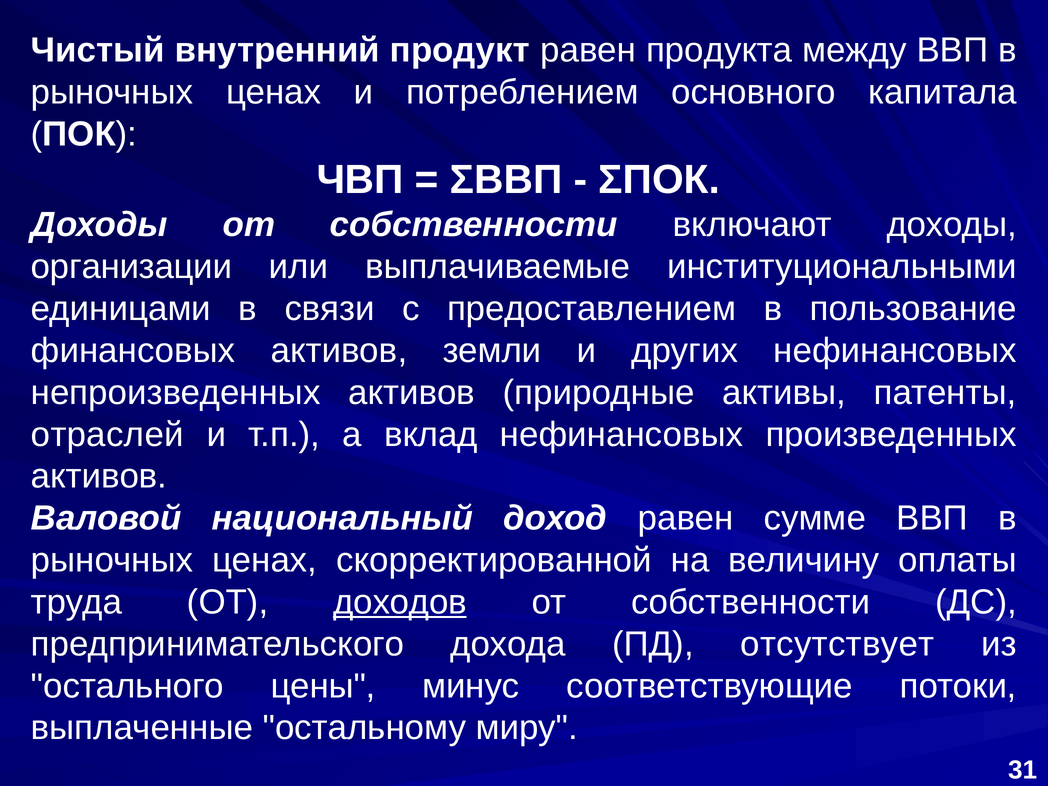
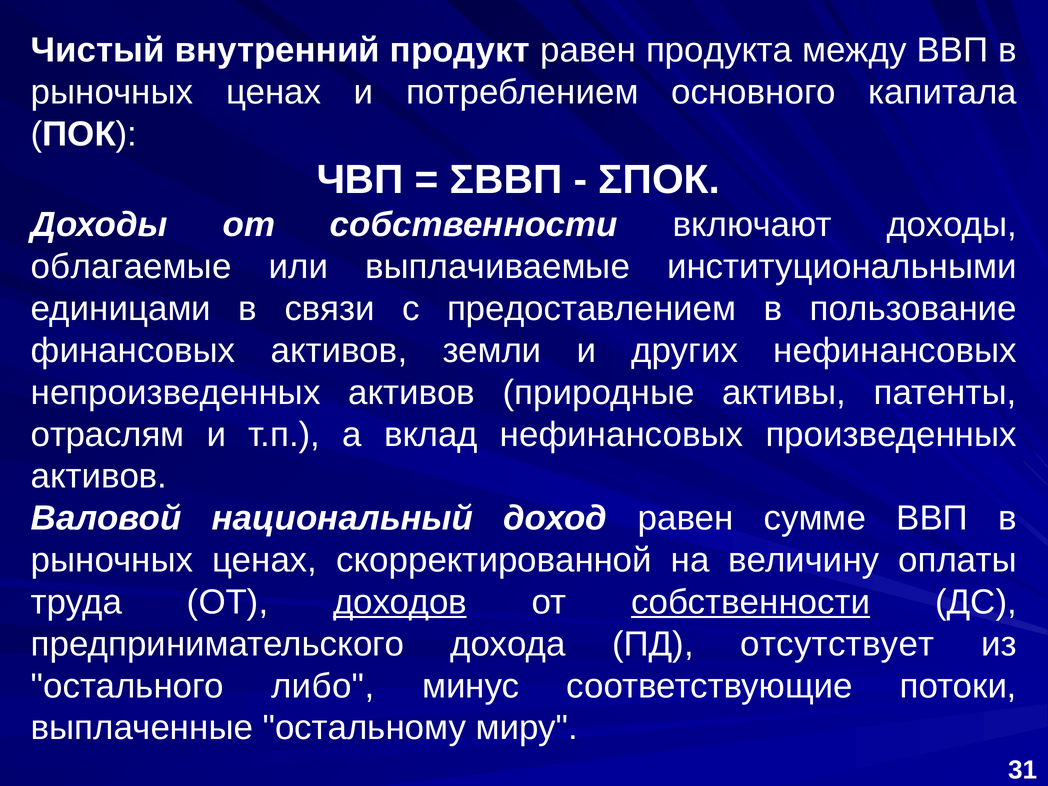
организации: организации -> облагаемые
отраслей: отраслей -> отраслям
собственности at (751, 602) underline: none -> present
цены: цены -> либо
